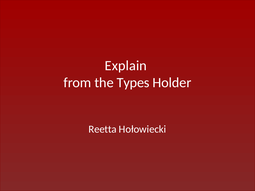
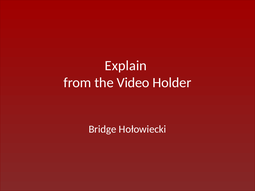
Types: Types -> Video
Reetta: Reetta -> Bridge
